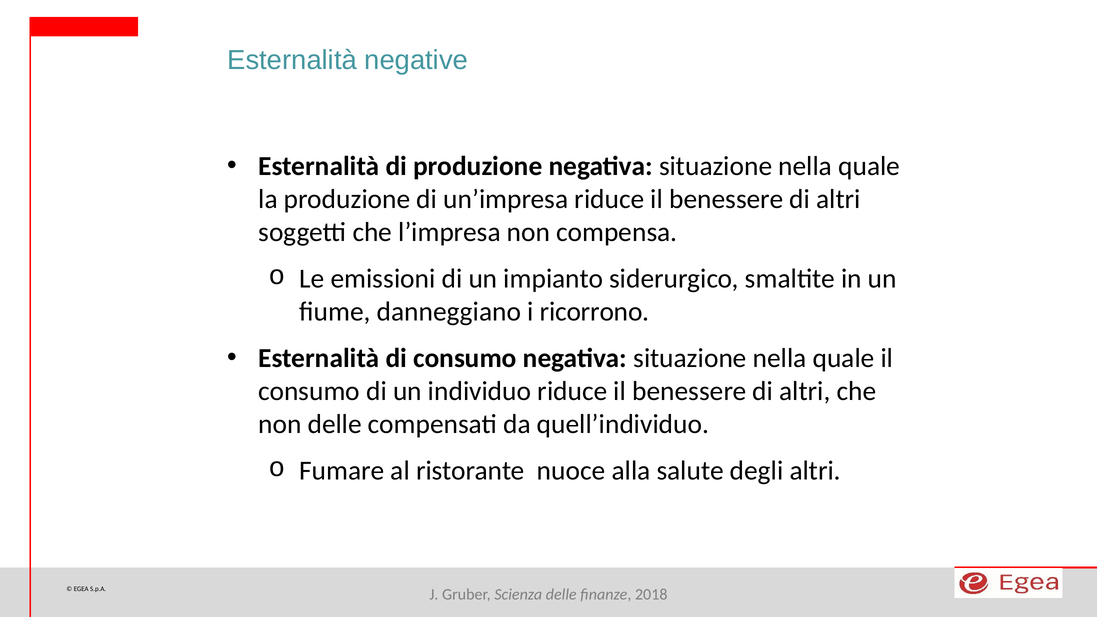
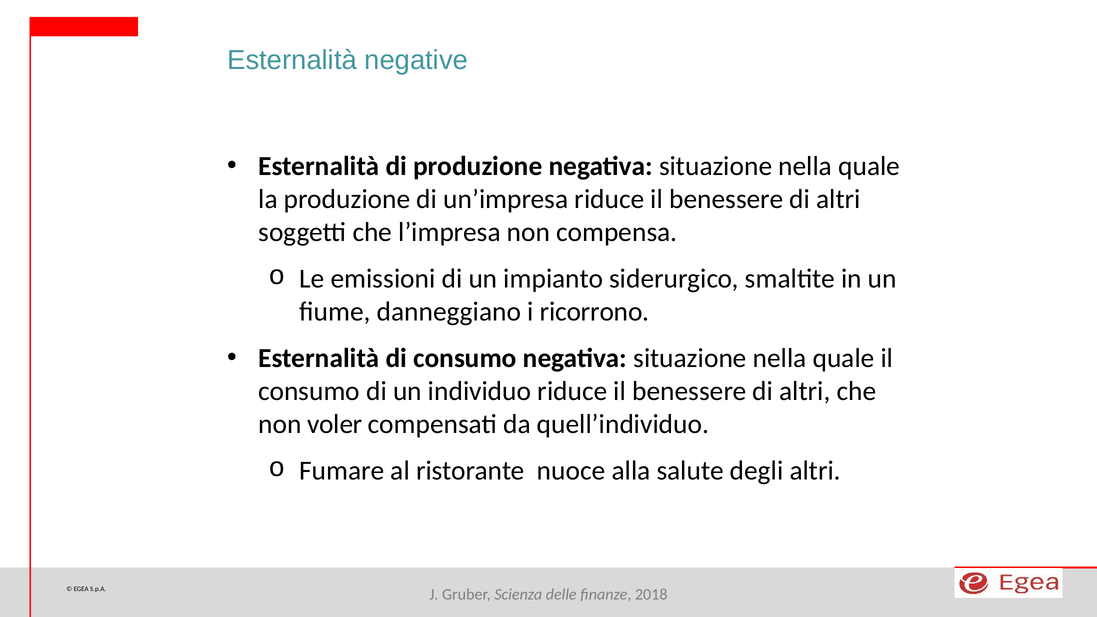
non delle: delle -> voler
